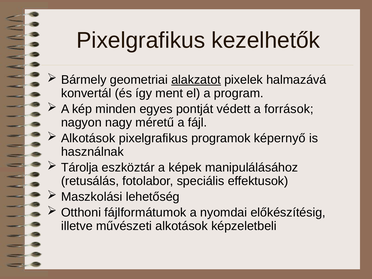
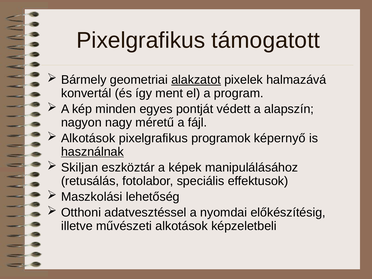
kezelhetők: kezelhetők -> támogatott
források: források -> alapszín
használnak underline: none -> present
Tárolja: Tárolja -> Skiljan
fájlformátumok: fájlformátumok -> adatvesztéssel
